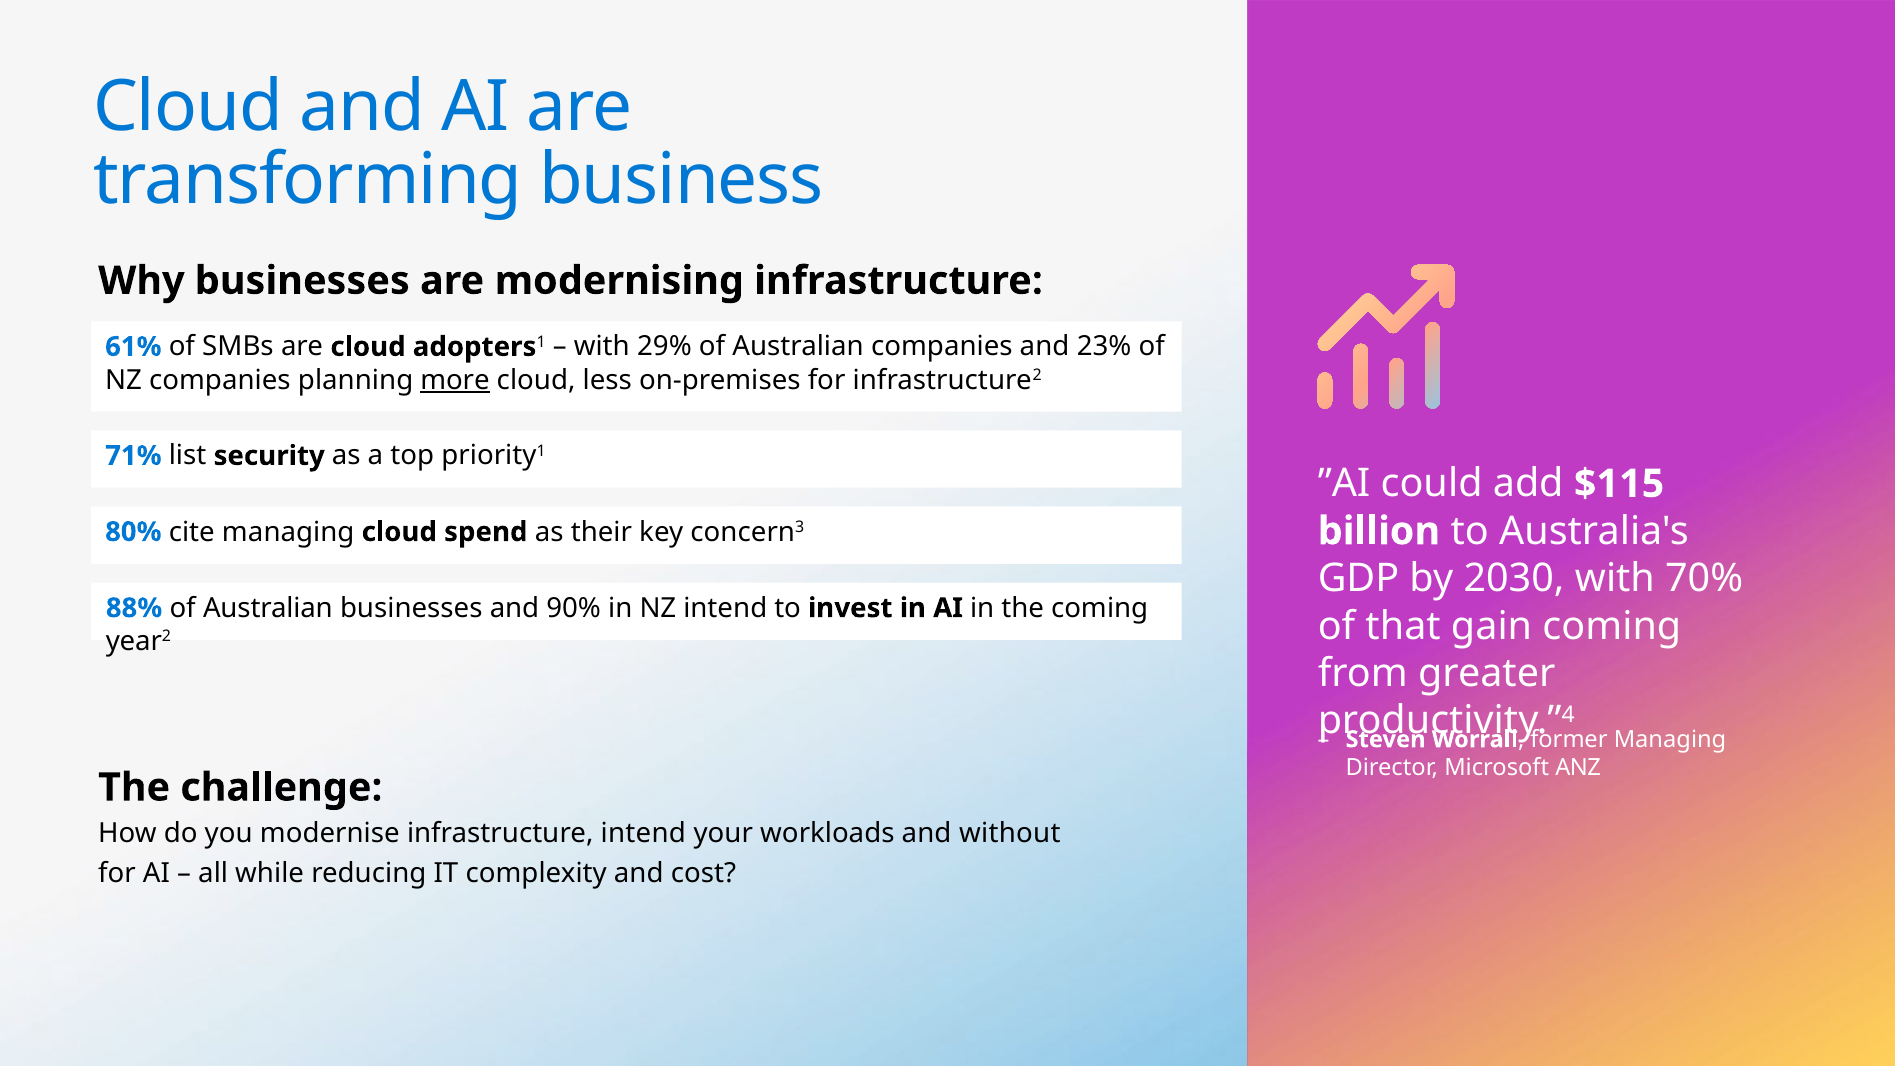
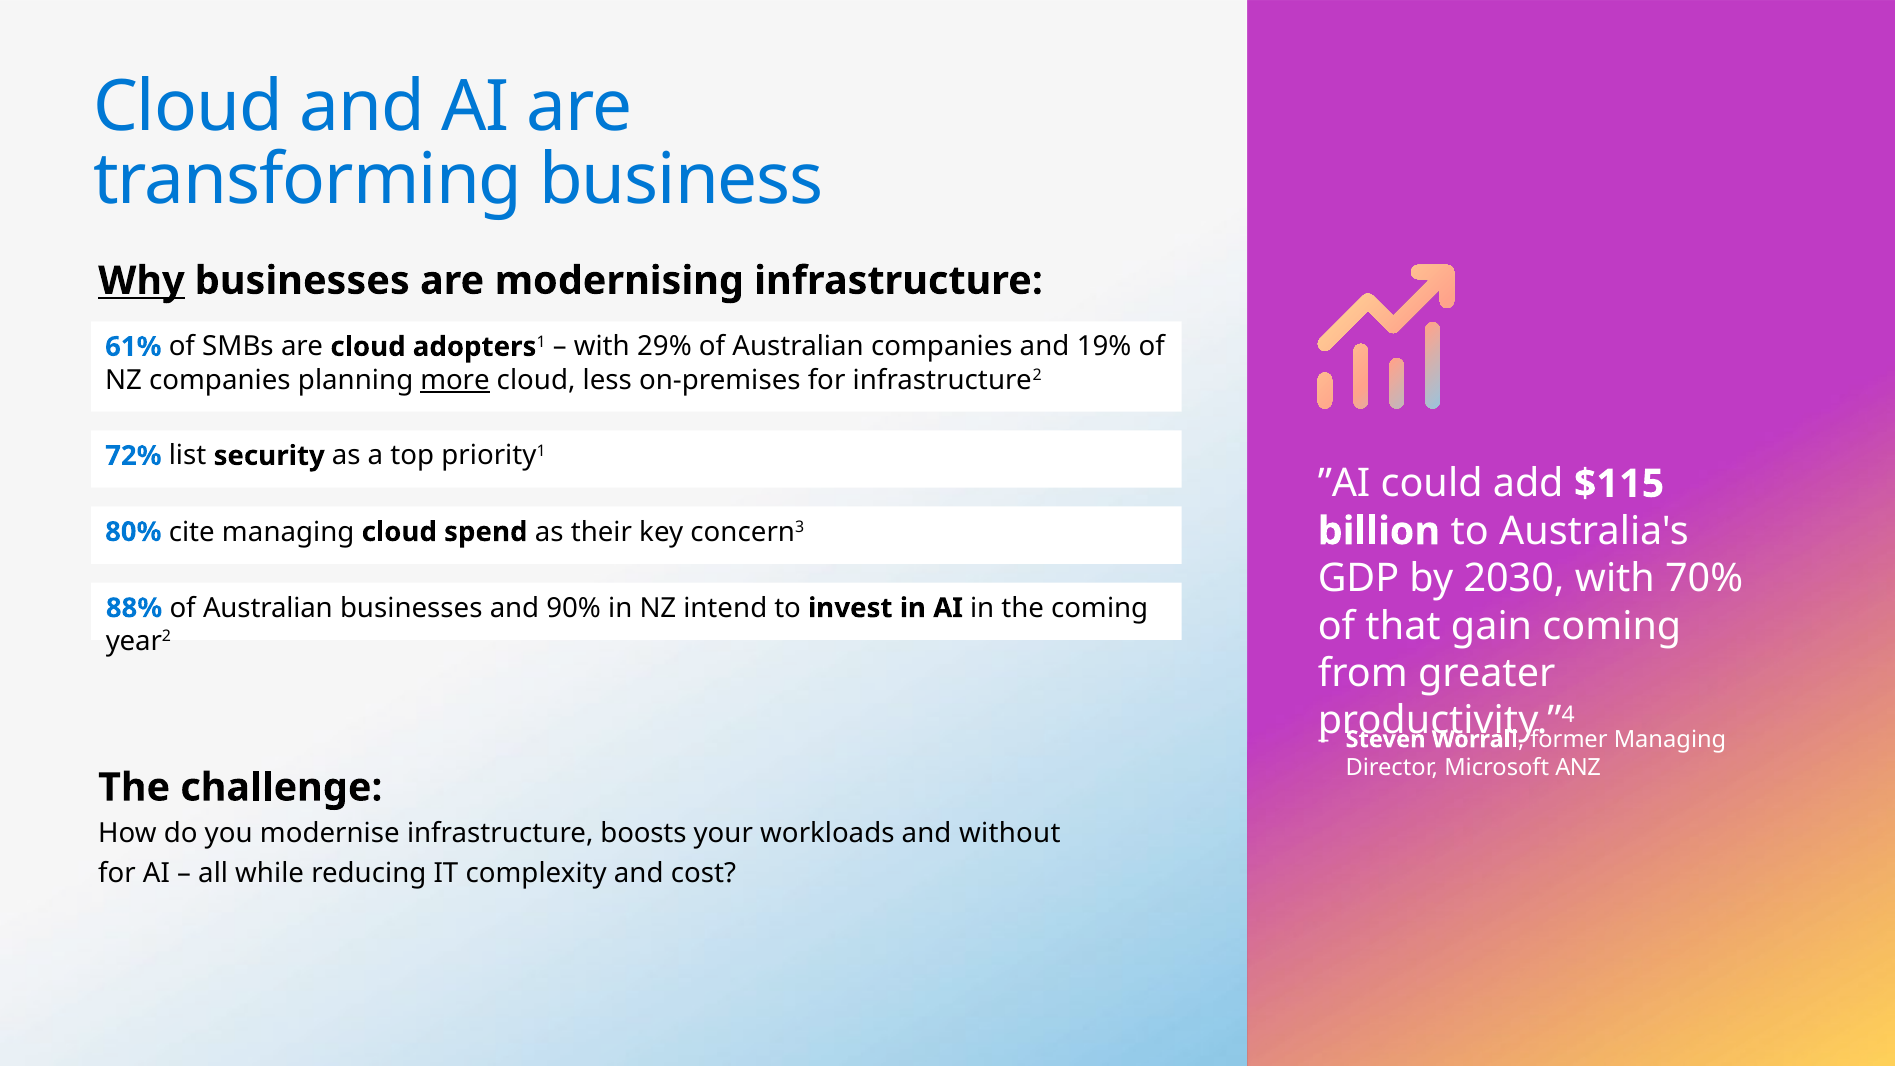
Why underline: none -> present
23%: 23% -> 19%
71%: 71% -> 72%
infrastructure intend: intend -> boosts
